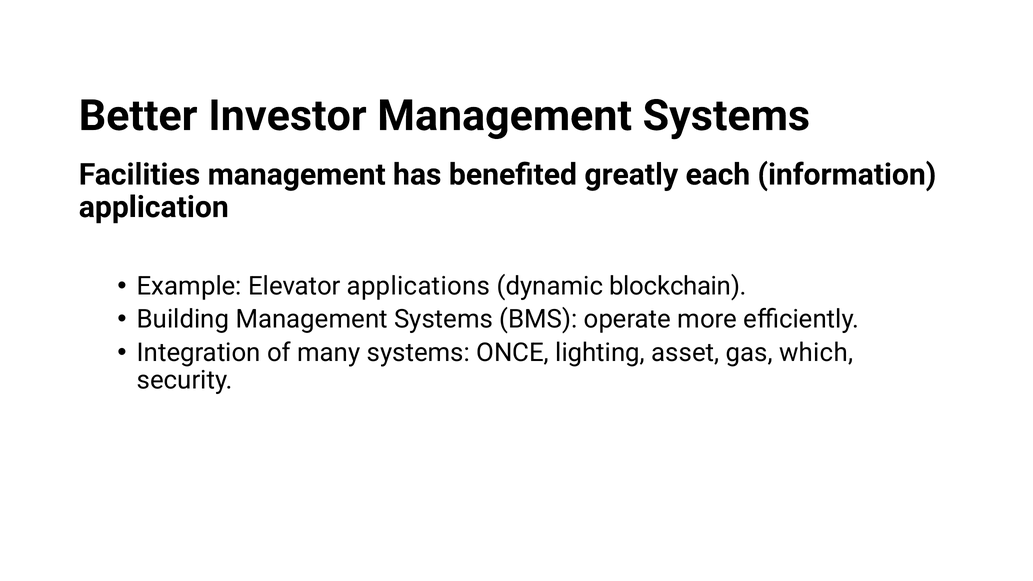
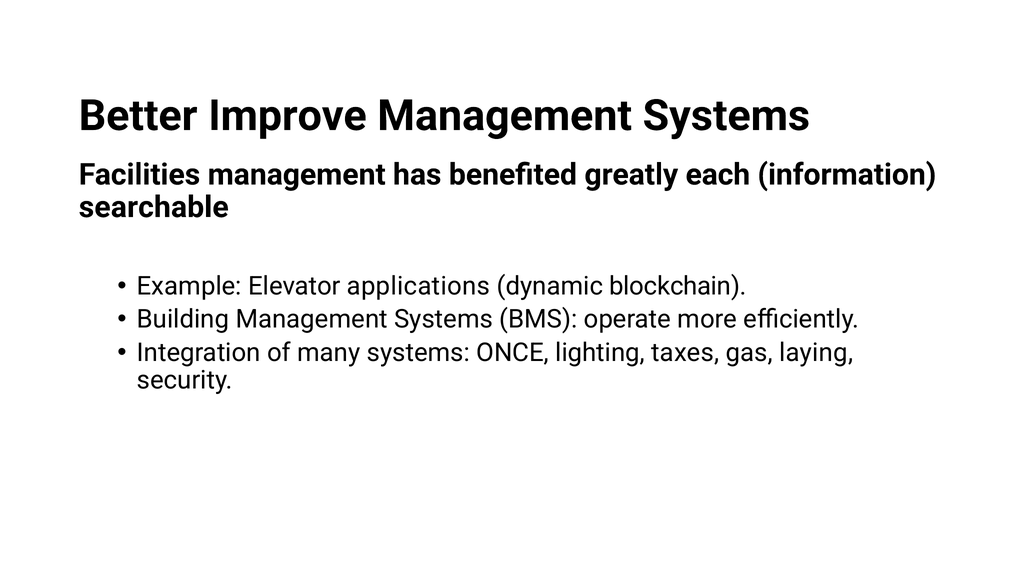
Investor: Investor -> Improve
application: application -> searchable
asset: asset -> taxes
which: which -> laying
